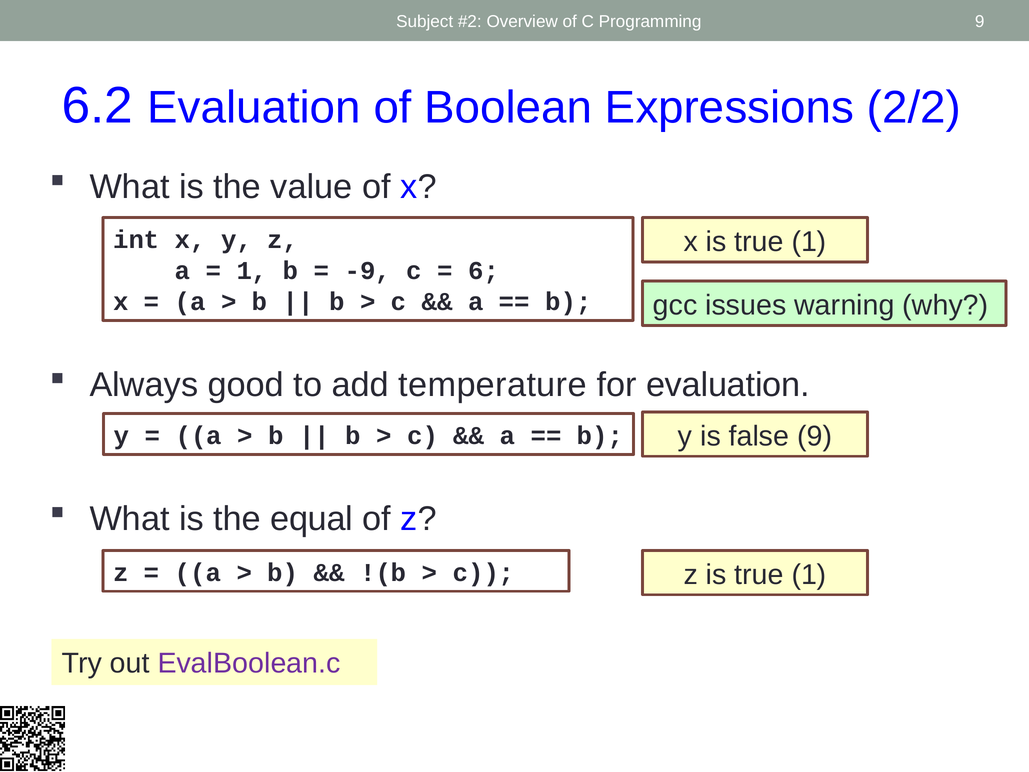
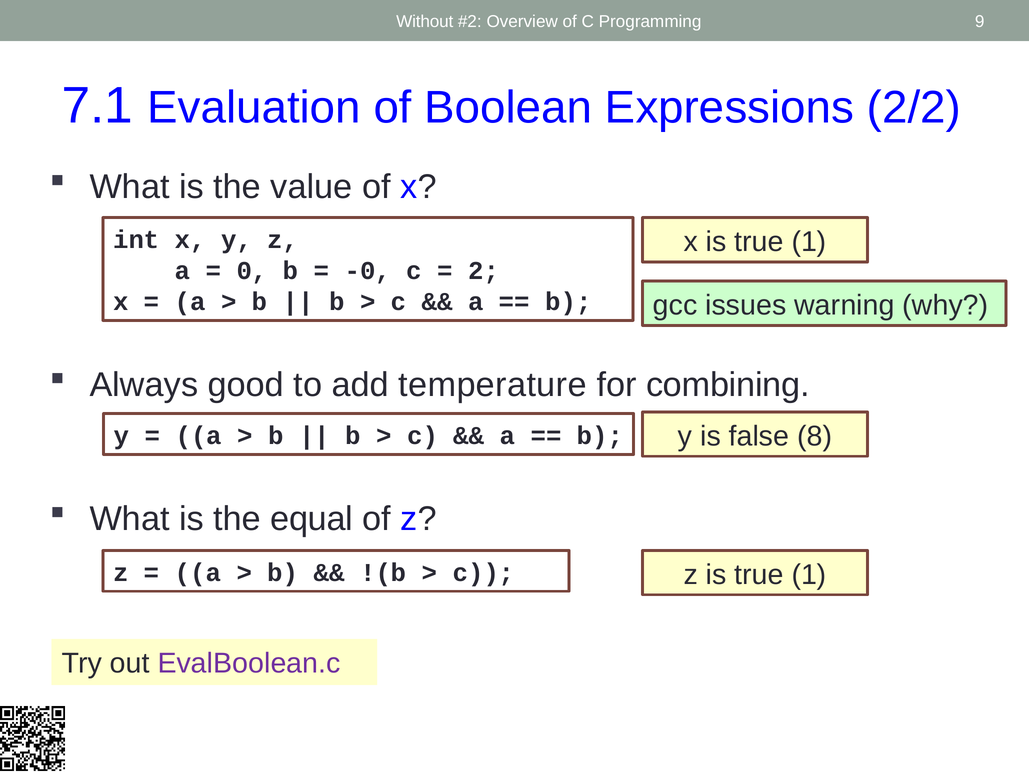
Subject: Subject -> Without
6.2: 6.2 -> 7.1
1 at (252, 271): 1 -> 0
-9: -9 -> -0
6: 6 -> 2
for evaluation: evaluation -> combining
false 9: 9 -> 8
